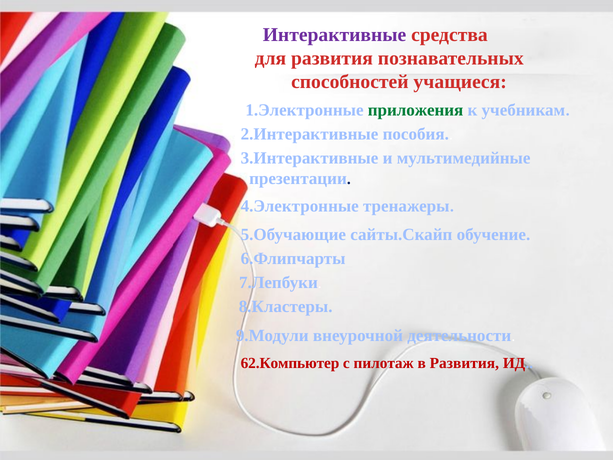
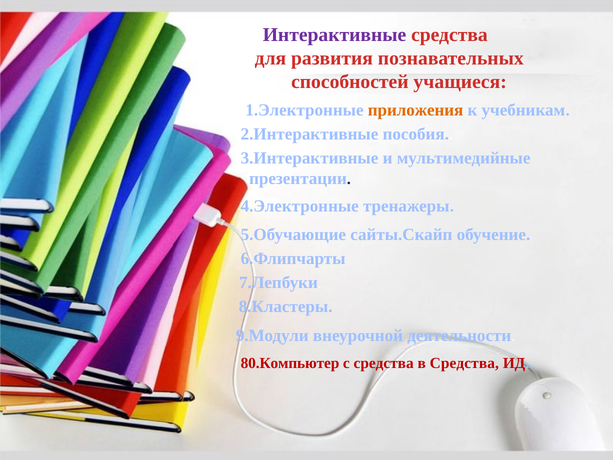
приложения colour: green -> orange
62.Компьютер: 62.Компьютер -> 80.Компьютер
с пилотаж: пилотаж -> средства
в Развития: Развития -> Средства
